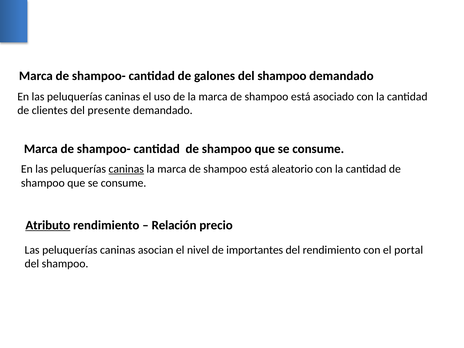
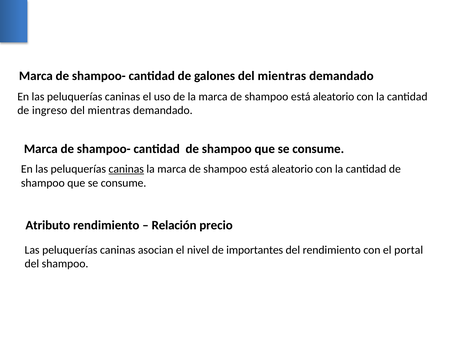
galones del shampoo: shampoo -> mientras
asociado at (334, 97): asociado -> aleatorio
clientes: clientes -> ingreso
presente at (109, 110): presente -> mientras
Atributo underline: present -> none
